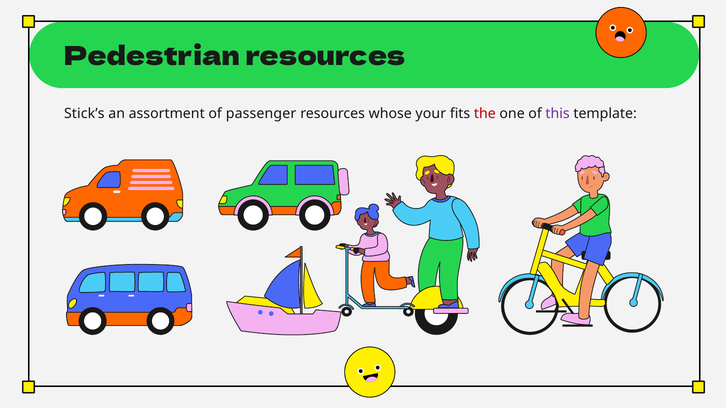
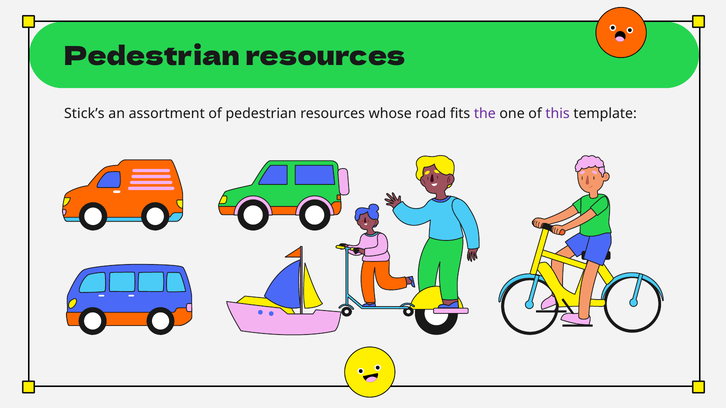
of passenger: passenger -> pedestrian
your: your -> road
the colour: red -> purple
